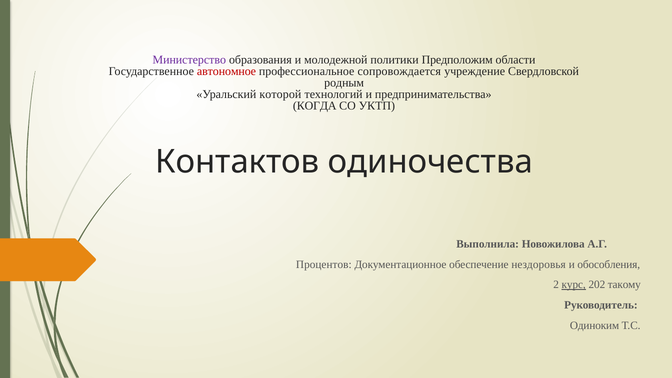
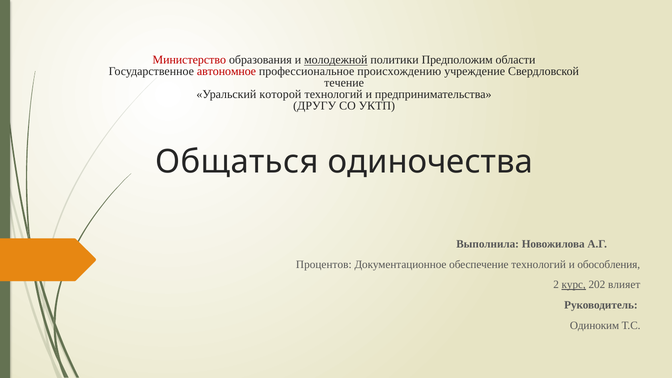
Министерство colour: purple -> red
молодежной underline: none -> present
сопровождается: сопровождается -> происхождению
родным: родным -> течение
КОГДА: КОГДА -> ДРУГУ
Контактов: Контактов -> Общаться
обеспечение нездоровья: нездоровья -> технологий
такому: такому -> влияет
